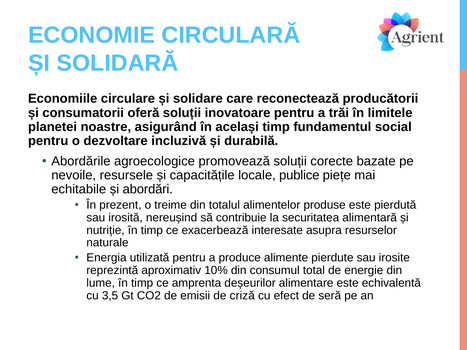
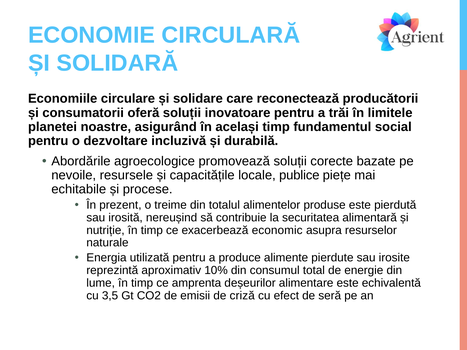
abordări: abordări -> procese
interesate: interesate -> economic
